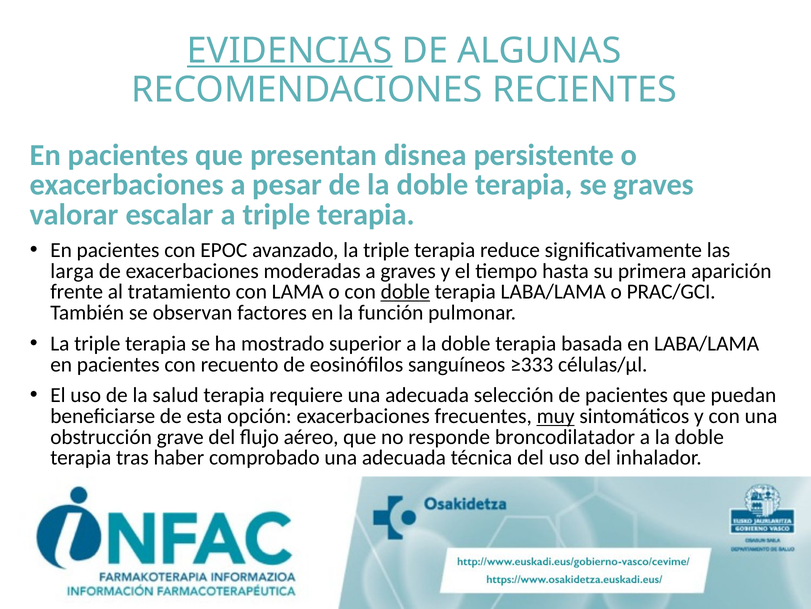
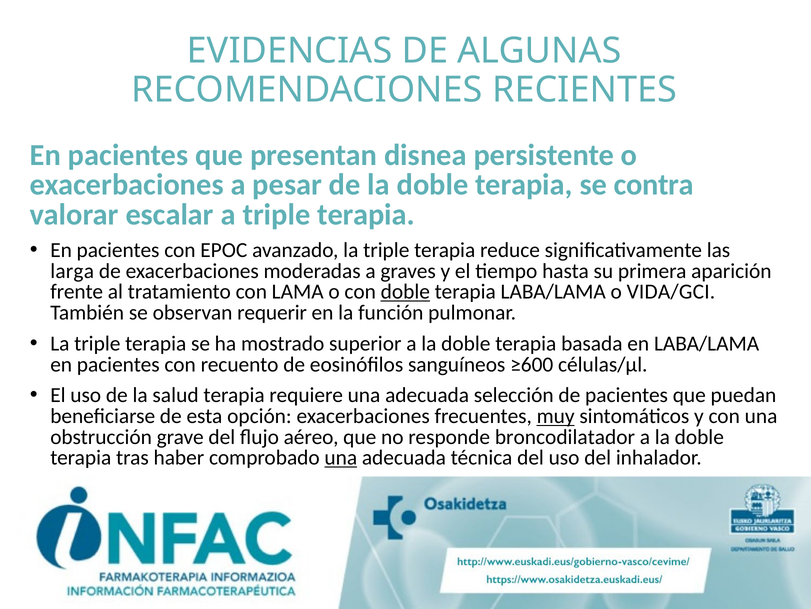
EVIDENCIAS underline: present -> none
se graves: graves -> contra
PRAC/GCI: PRAC/GCI -> VIDA/GCI
factores: factores -> requerir
≥333: ≥333 -> ≥600
una at (341, 457) underline: none -> present
